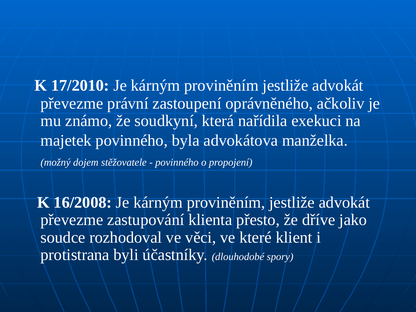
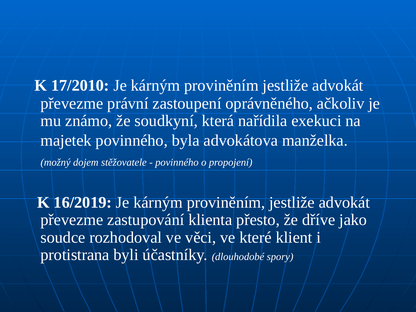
16/2008: 16/2008 -> 16/2019
